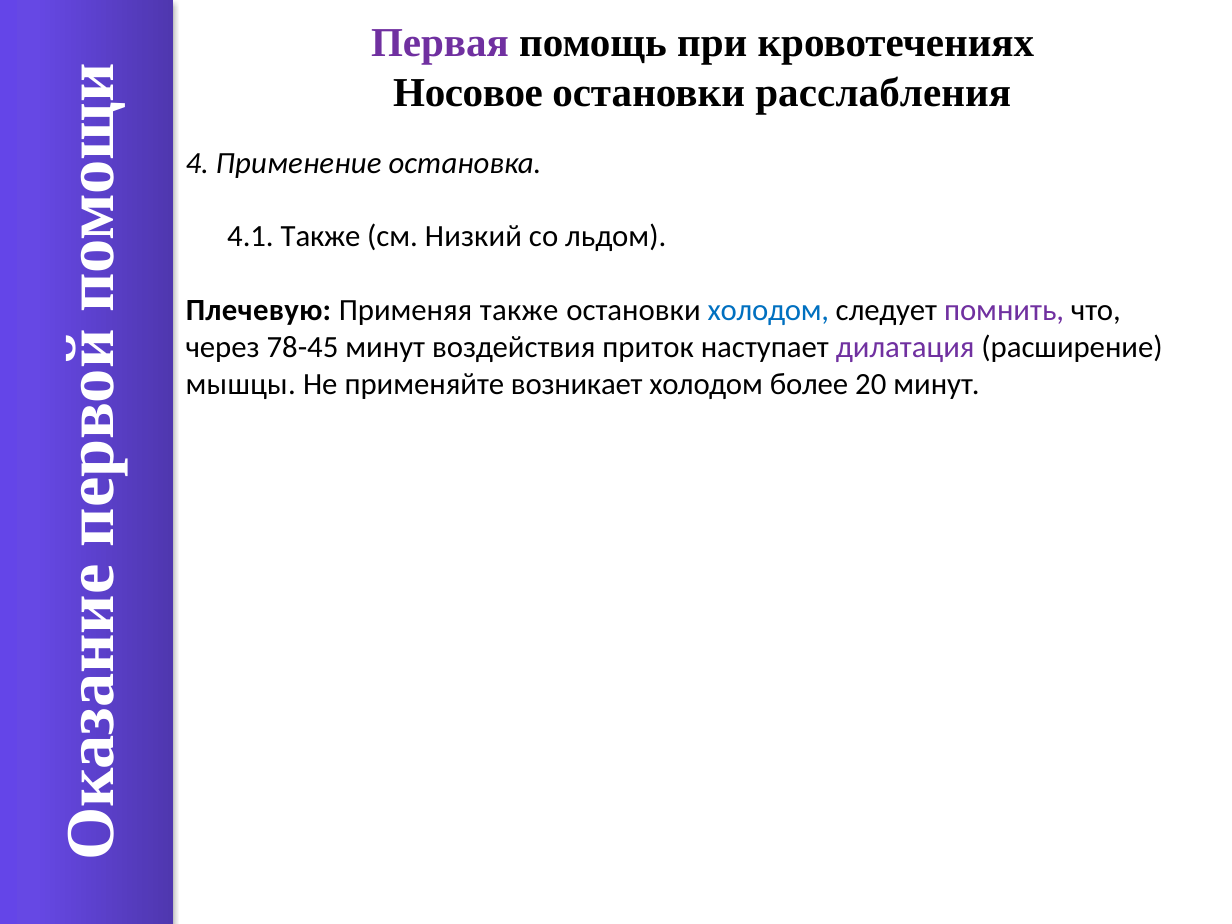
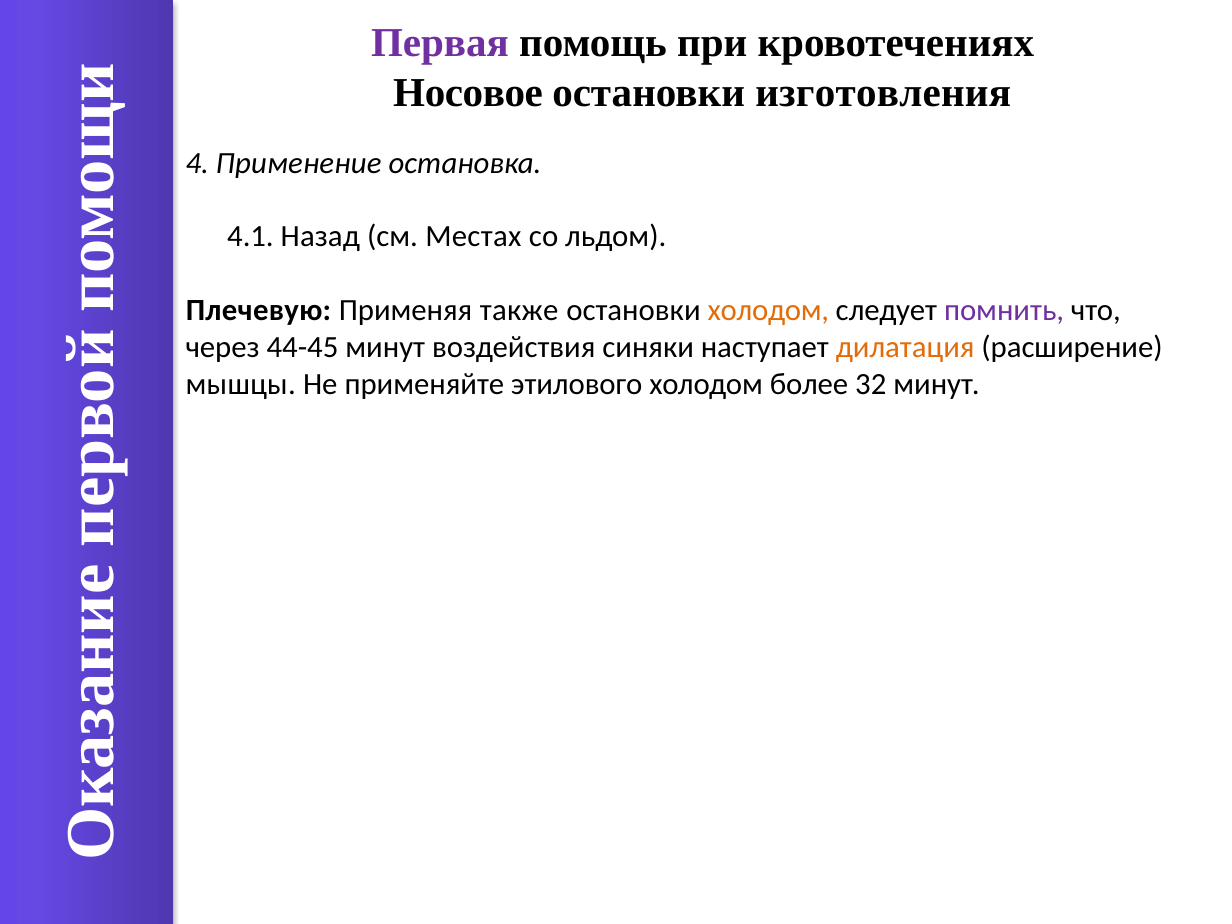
расслабления: расслабления -> изготовления
4.1 Также: Также -> Назад
Низкий: Низкий -> Местах
холодом at (768, 311) colour: blue -> orange
78-45: 78-45 -> 44-45
приток: приток -> синяки
дилатация colour: purple -> orange
возникает: возникает -> этилового
20: 20 -> 32
